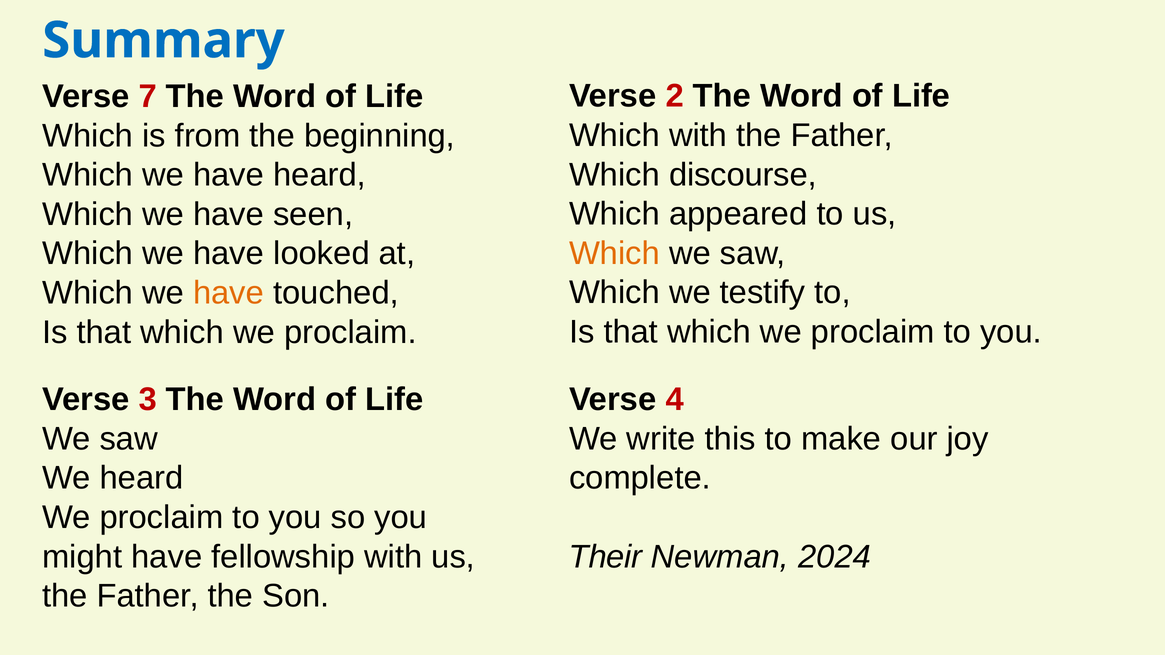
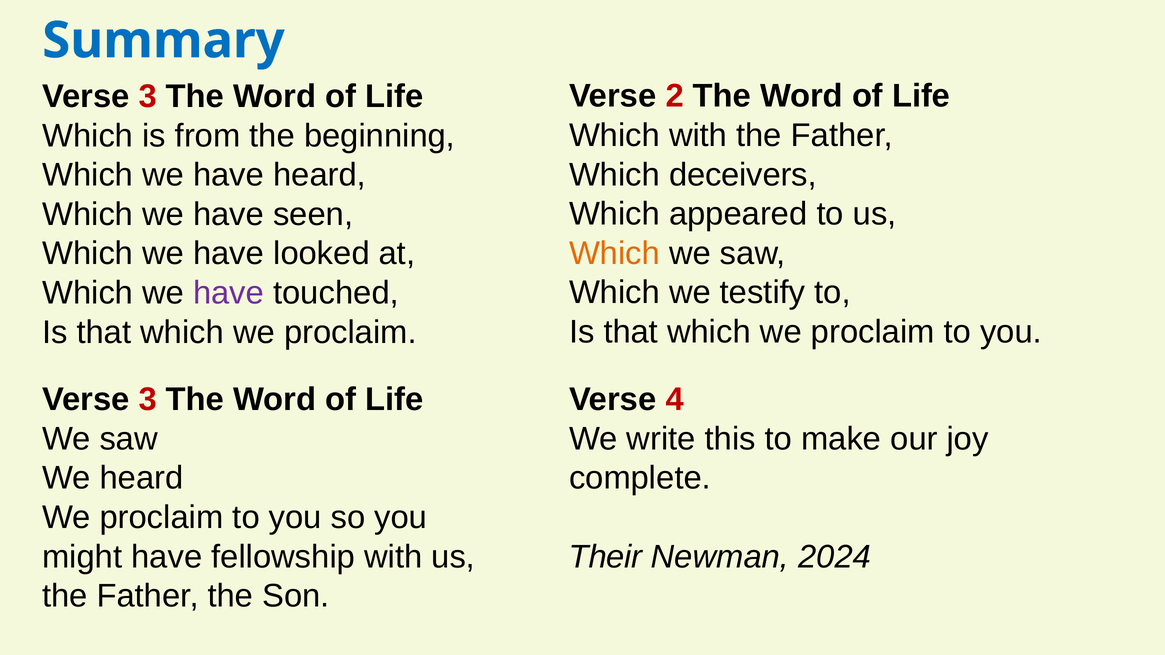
7 at (148, 97): 7 -> 3
discourse: discourse -> deceivers
have at (229, 293) colour: orange -> purple
